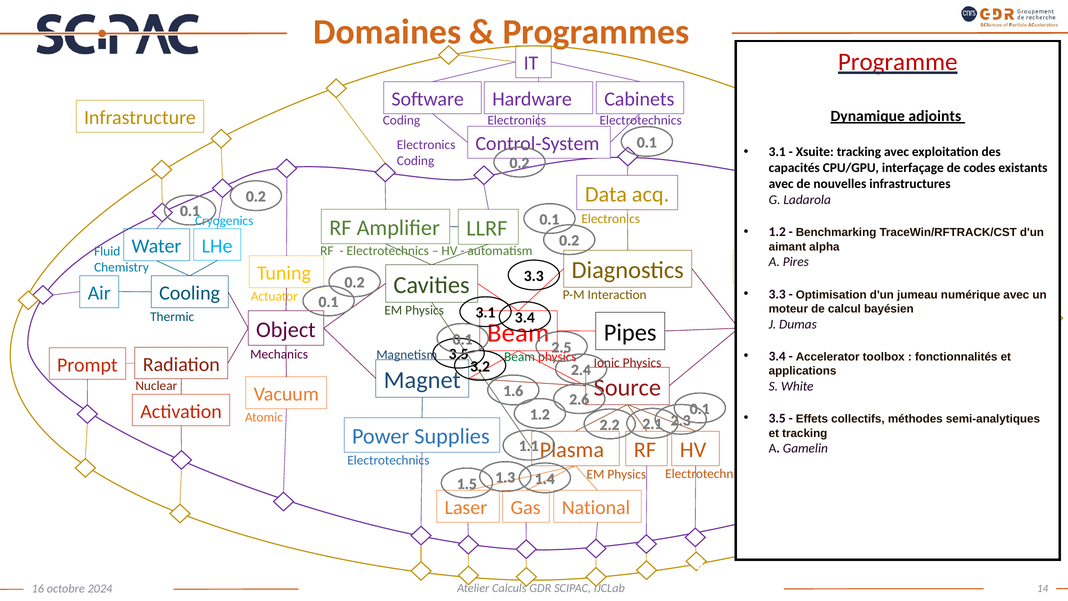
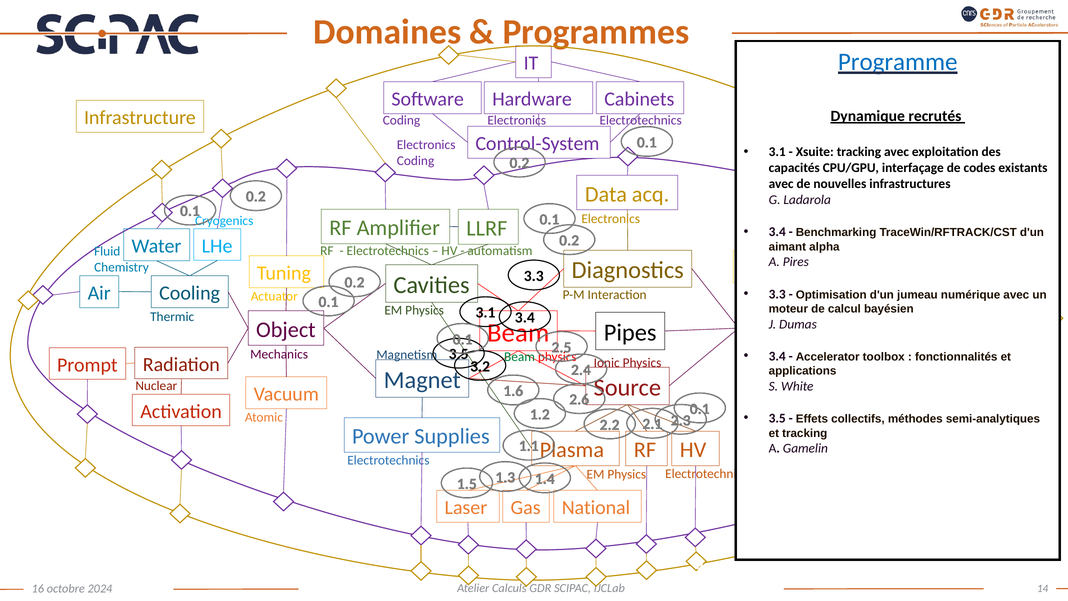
Programme colour: red -> blue
adjoints: adjoints -> recrutés
1.2 at (777, 232): 1.2 -> 3.4
